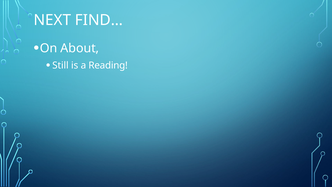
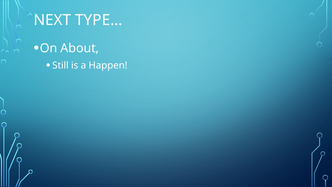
FIND…: FIND… -> TYPE…
Reading: Reading -> Happen
